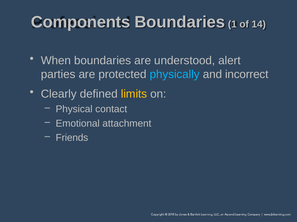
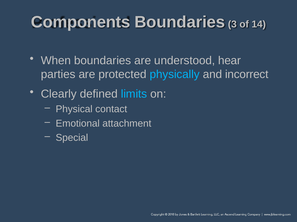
1: 1 -> 3
alert: alert -> hear
limits colour: yellow -> light blue
Friends: Friends -> Special
